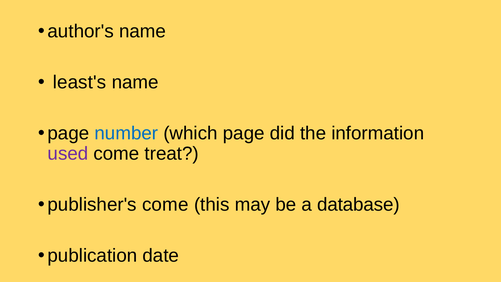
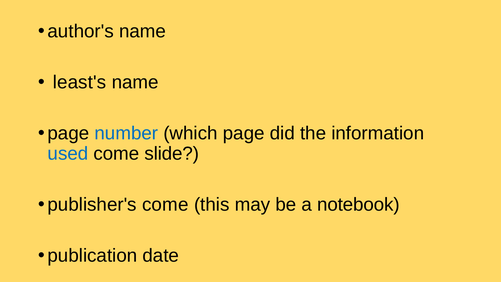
used colour: purple -> blue
treat: treat -> slide
database: database -> notebook
